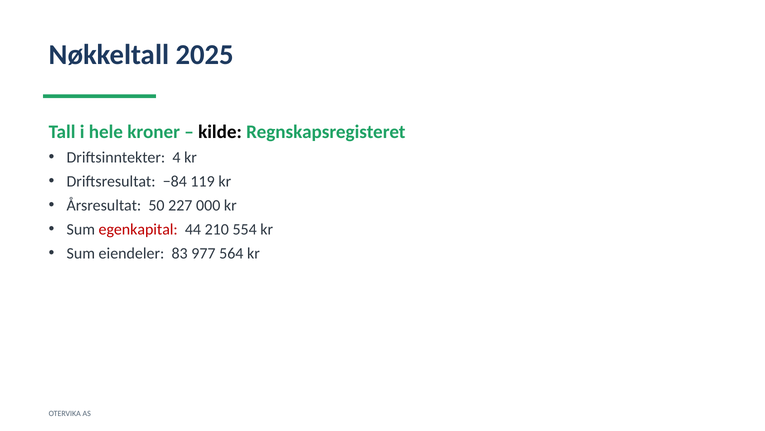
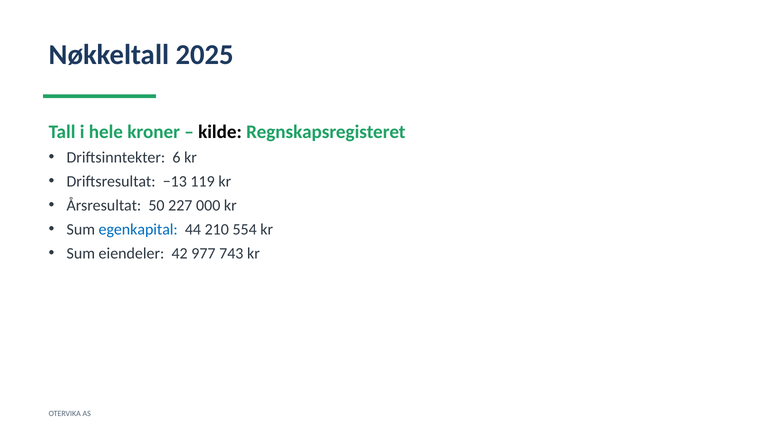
4: 4 -> 6
−84: −84 -> −13
egenkapital colour: red -> blue
83: 83 -> 42
564: 564 -> 743
